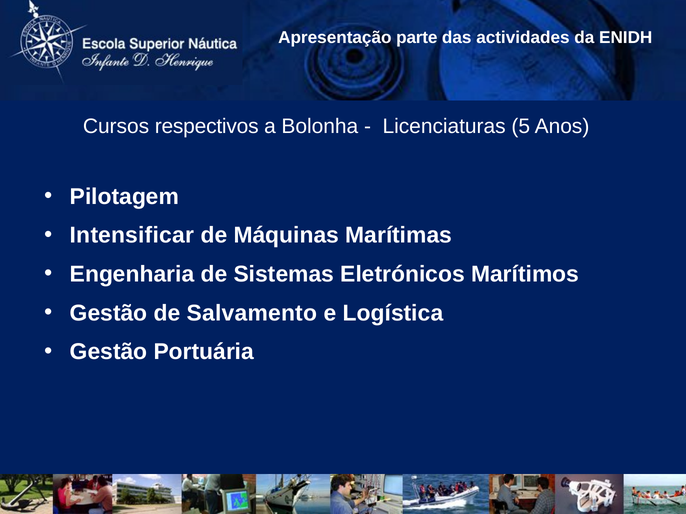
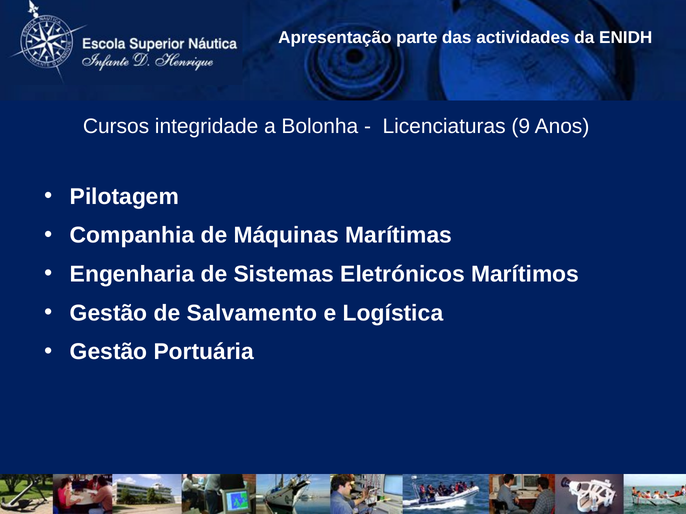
respectivos: respectivos -> integridade
5: 5 -> 9
Intensificar: Intensificar -> Companhia
